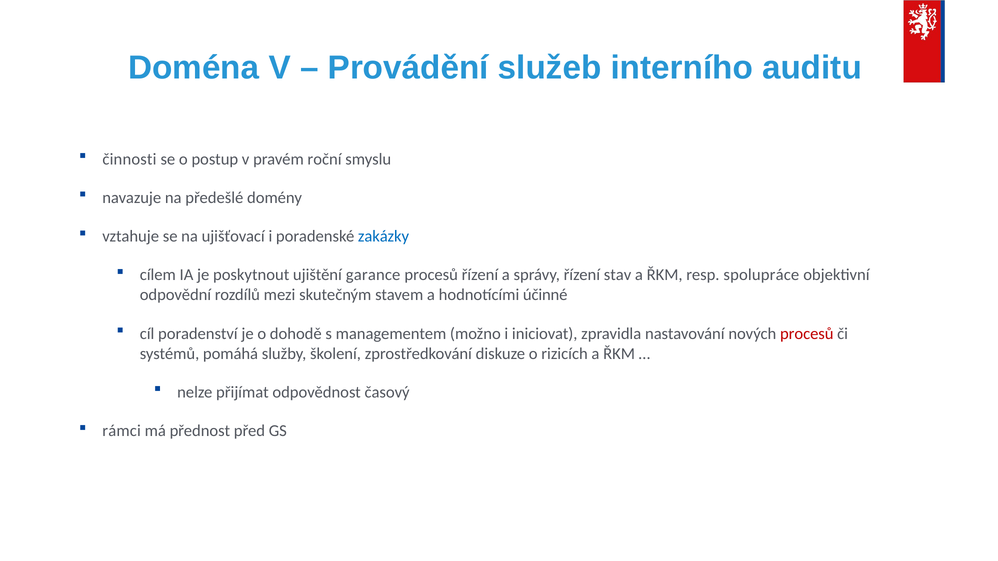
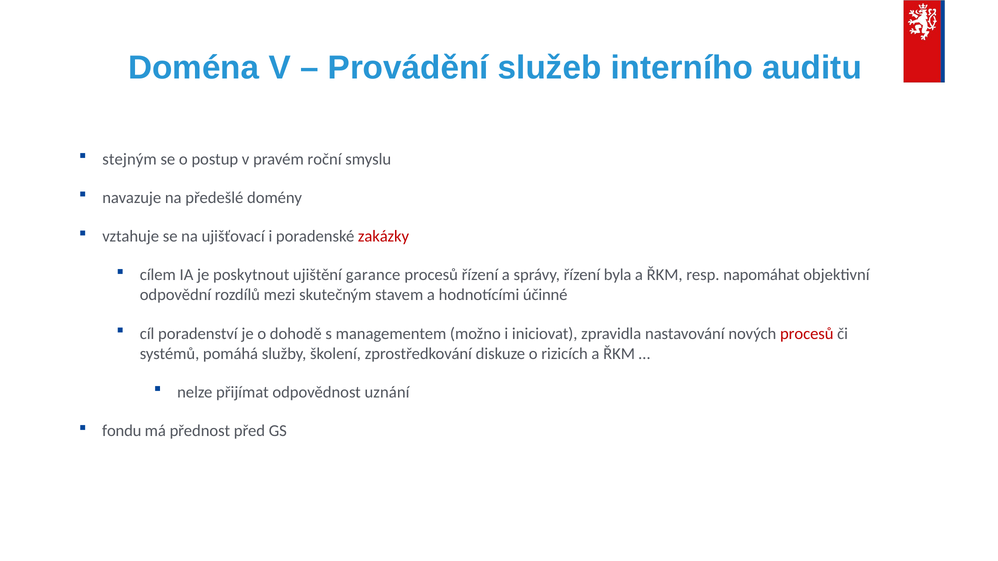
činnosti: činnosti -> stejným
zakázky colour: blue -> red
stav: stav -> byla
spolupráce: spolupráce -> napomáhat
časový: časový -> uznání
rámci: rámci -> fondu
